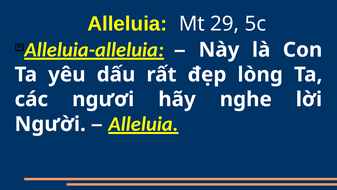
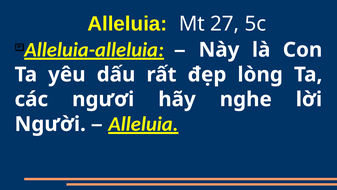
29: 29 -> 27
